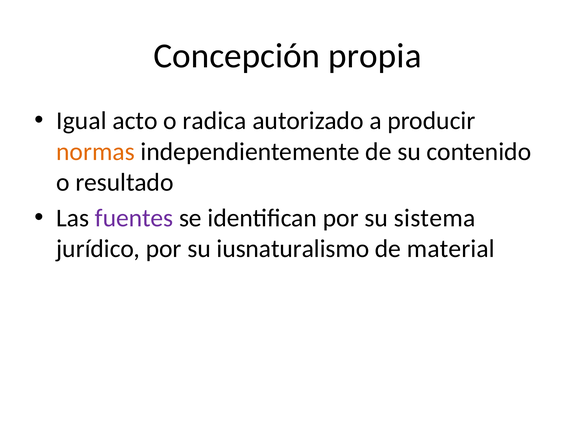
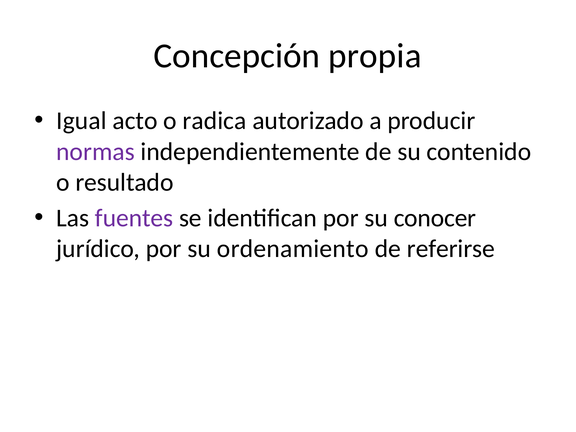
normas colour: orange -> purple
sistema: sistema -> conocer
iusnaturalismo: iusnaturalismo -> ordenamiento
material: material -> referirse
